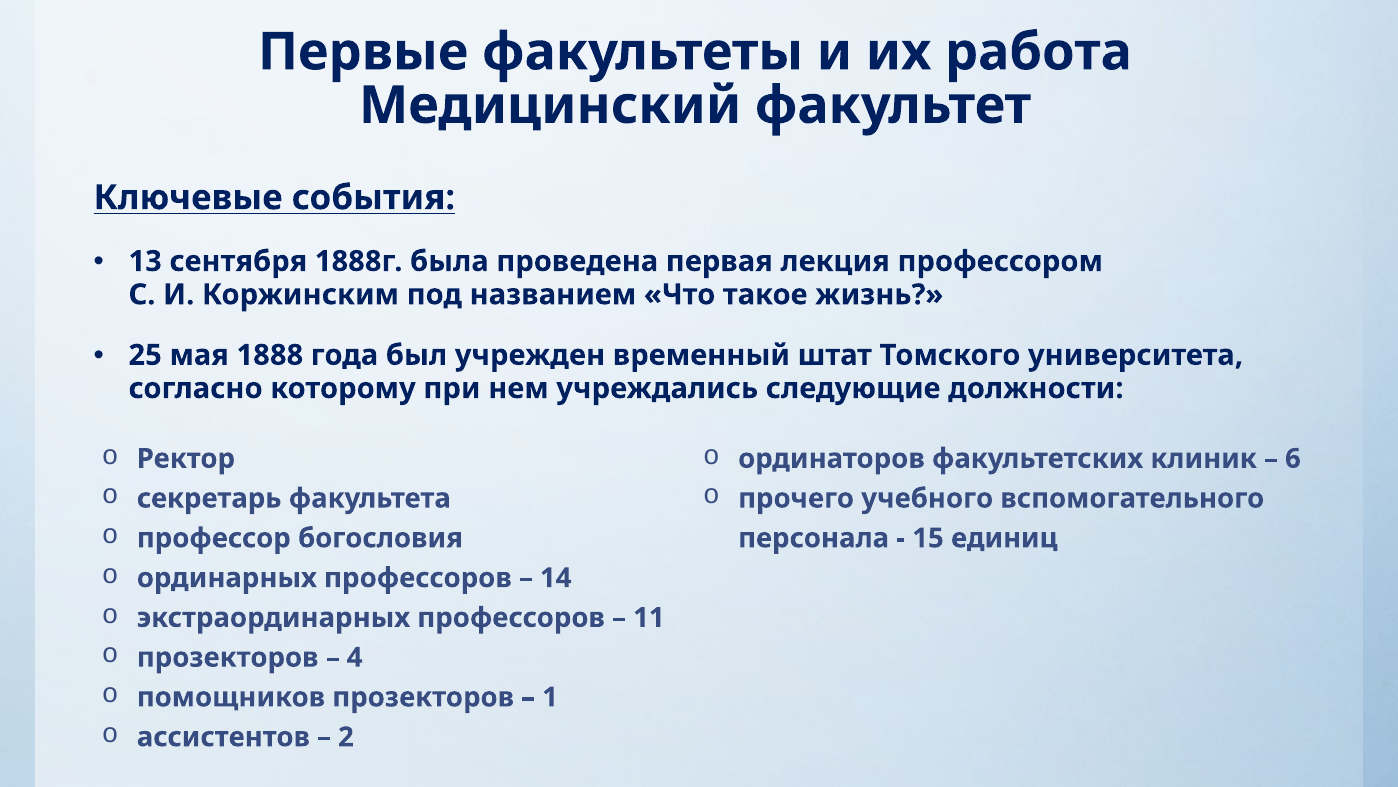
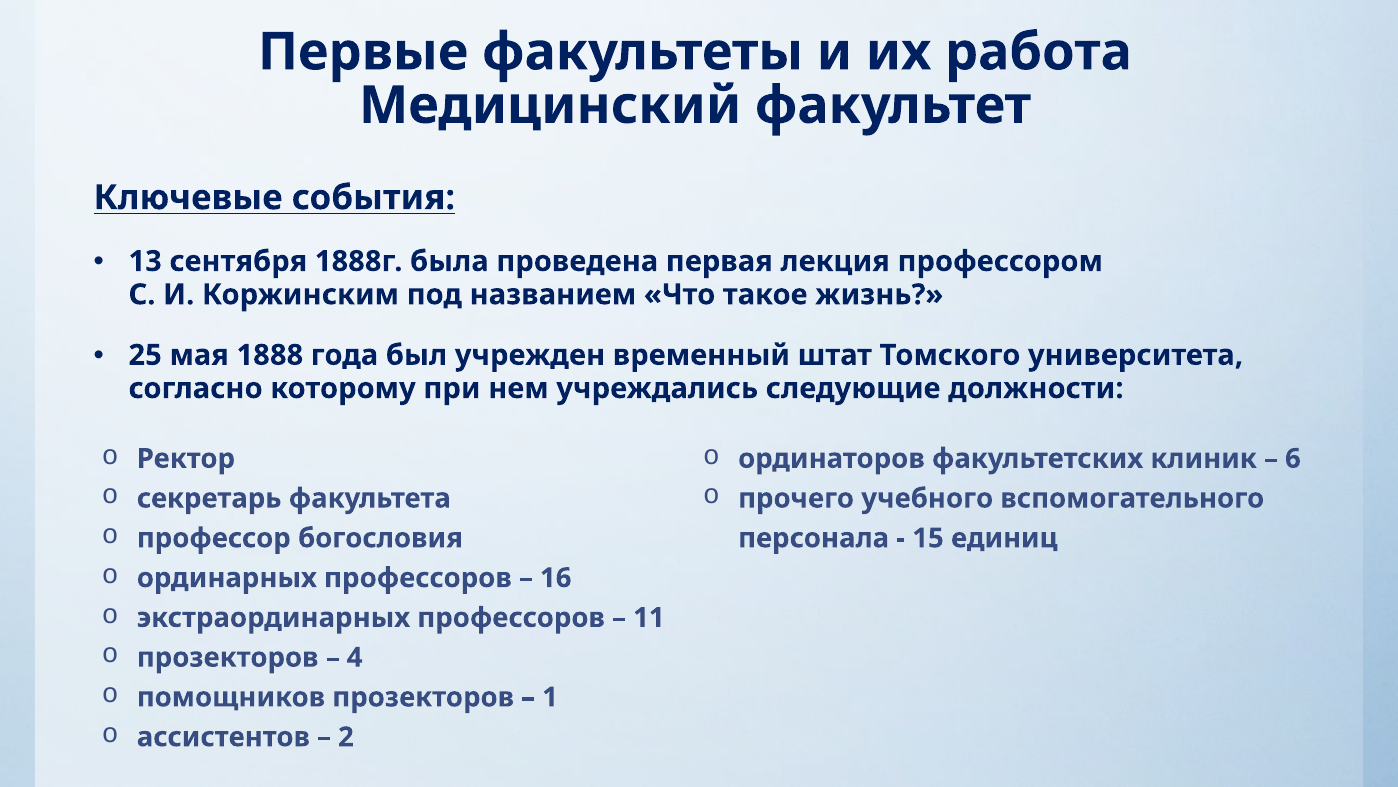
14: 14 -> 16
